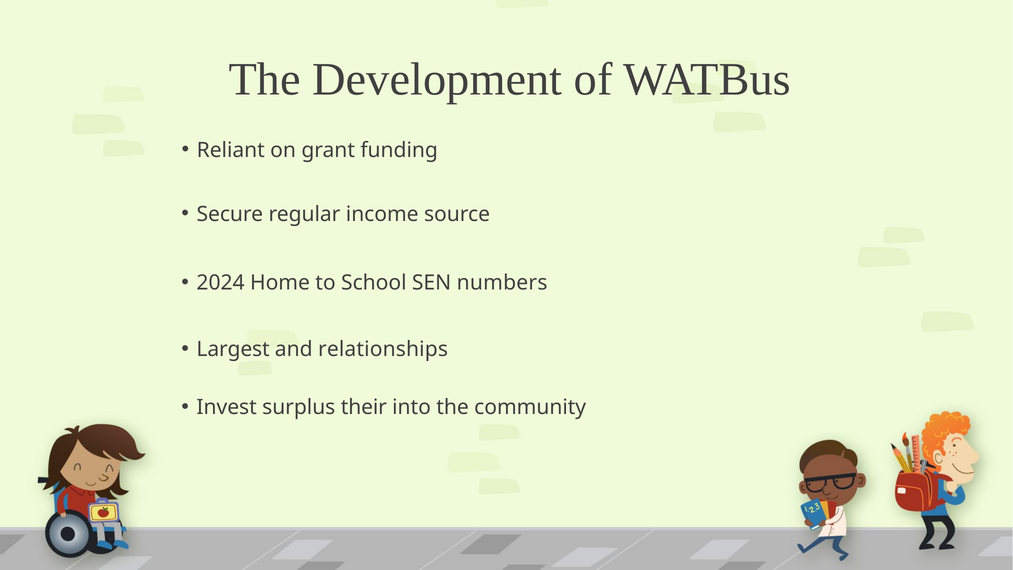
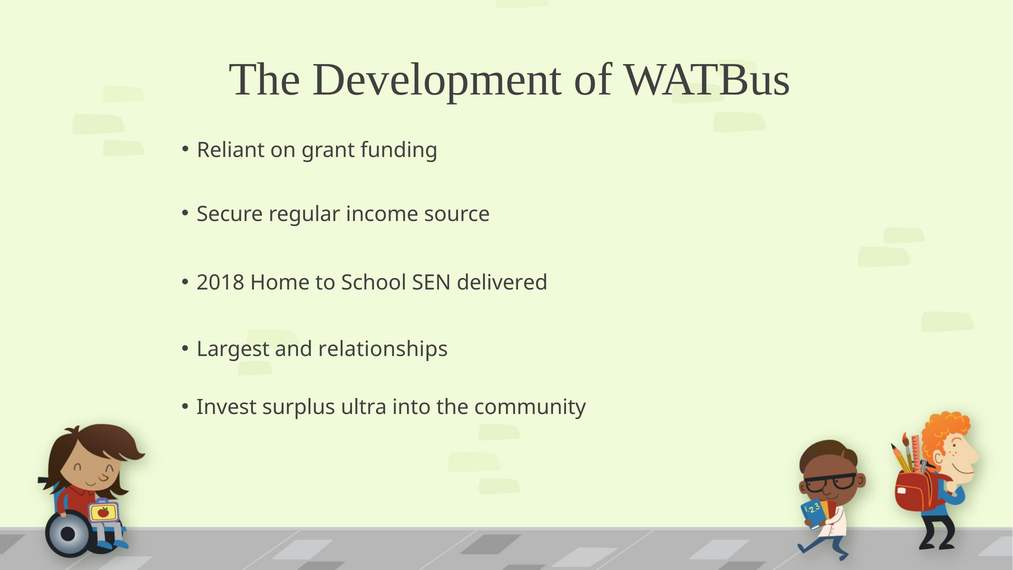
2024: 2024 -> 2018
numbers: numbers -> delivered
their: their -> ultra
